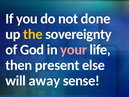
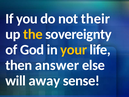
done: done -> their
your colour: pink -> yellow
present: present -> answer
